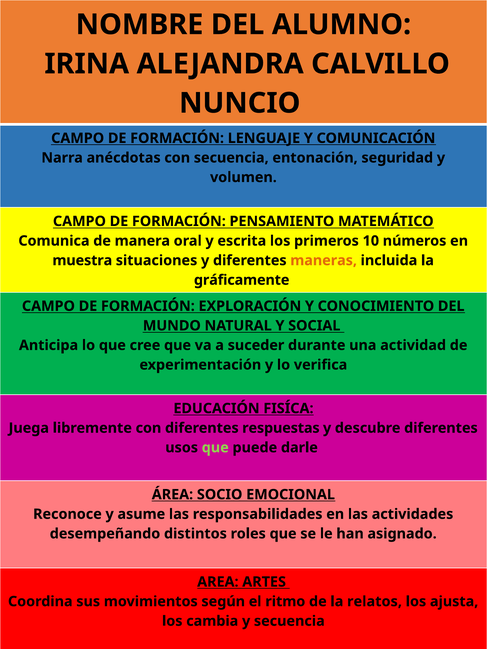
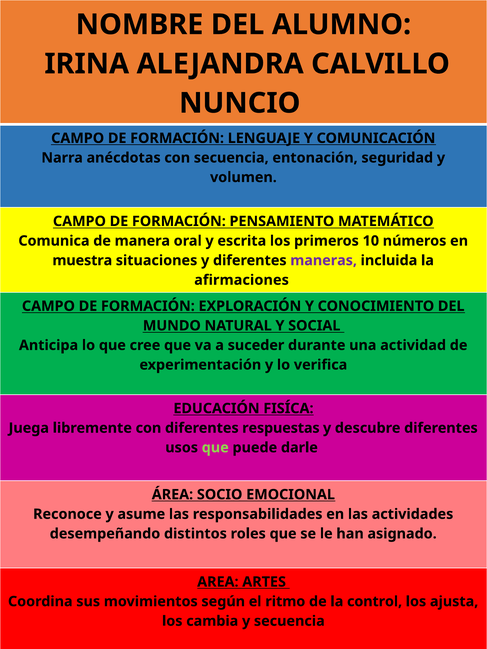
maneras colour: orange -> purple
gráficamente: gráficamente -> afirmaciones
relatos: relatos -> control
